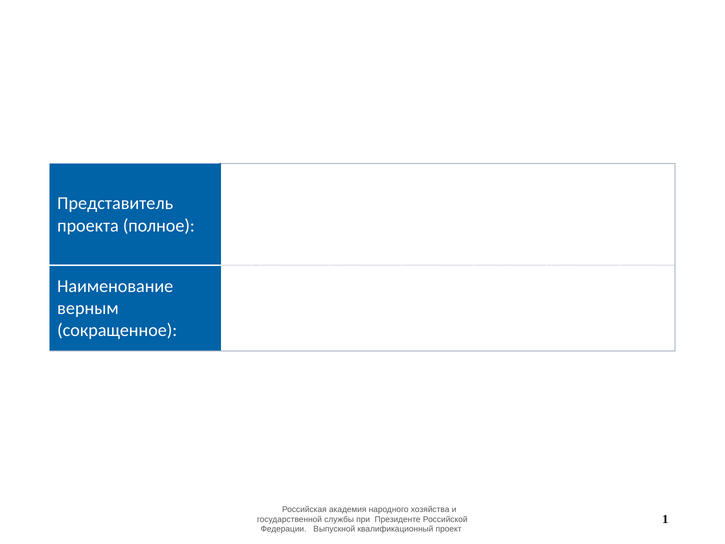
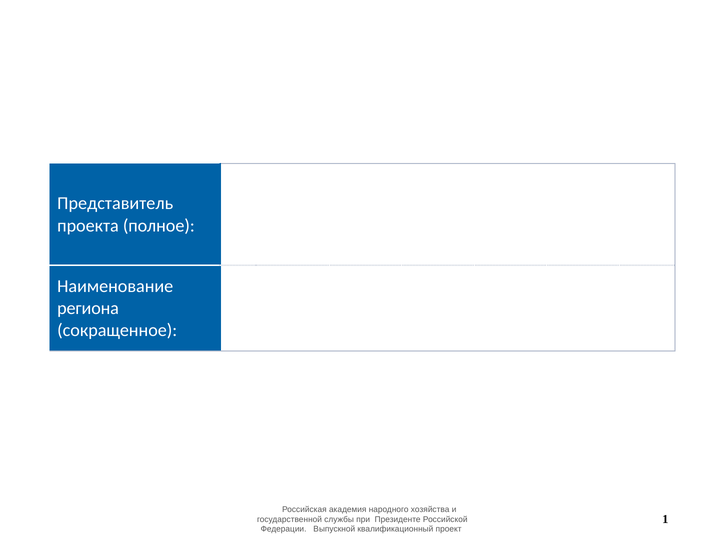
верным: верным -> региона
